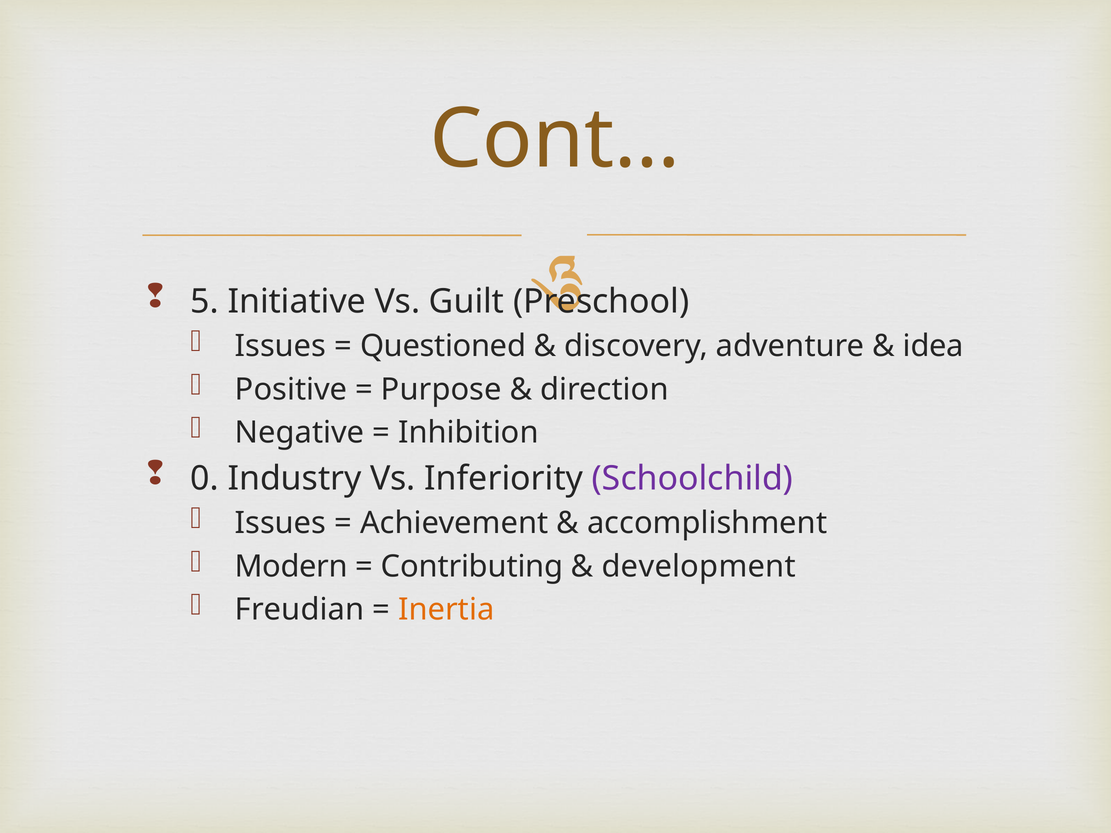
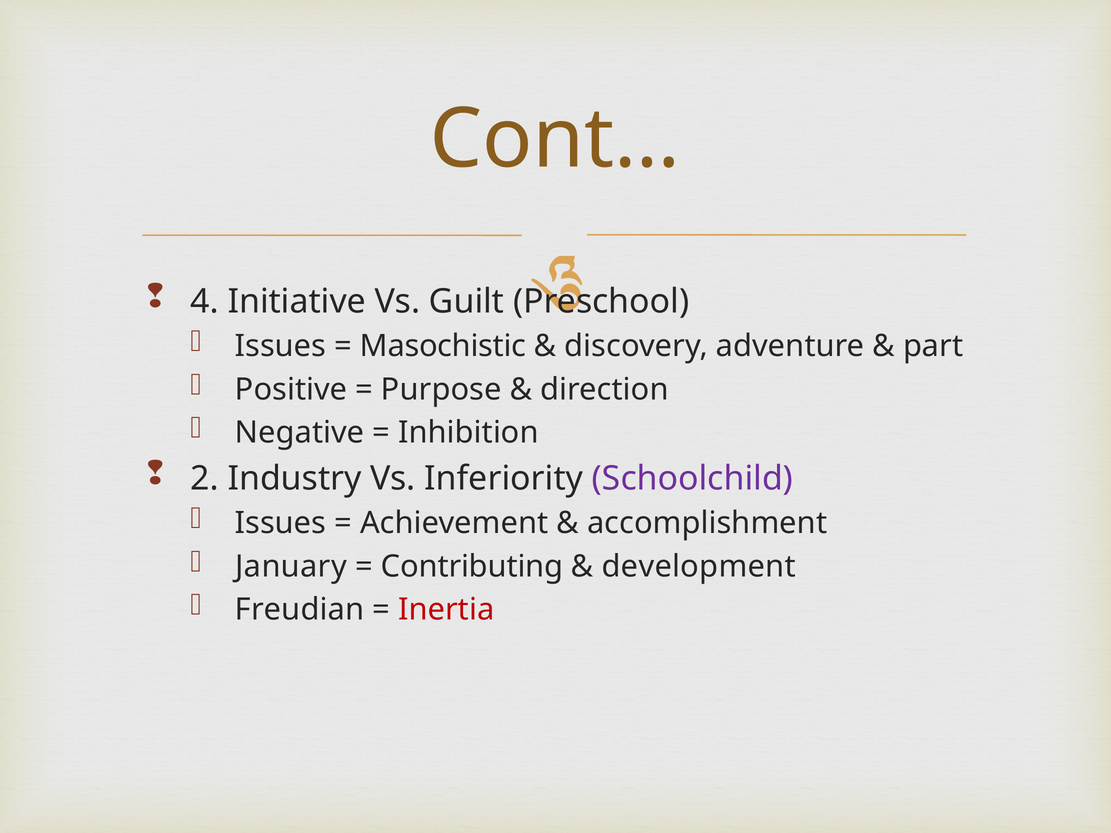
5: 5 -> 4
Questioned: Questioned -> Masochistic
idea: idea -> part
0: 0 -> 2
Modern: Modern -> January
Inertia colour: orange -> red
